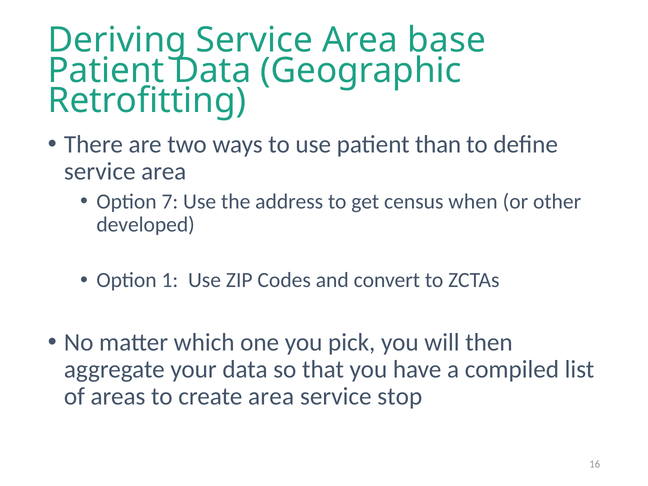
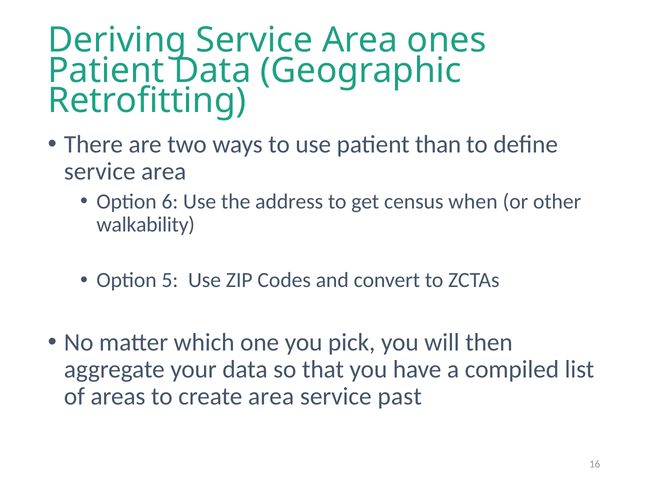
base: base -> ones
7: 7 -> 6
developed: developed -> walkability
1: 1 -> 5
stop: stop -> past
